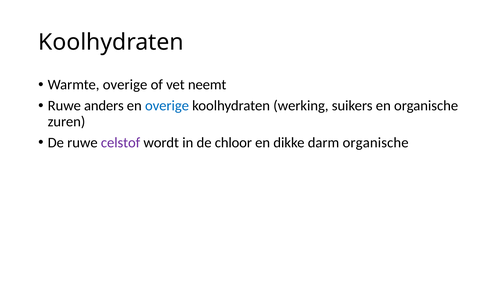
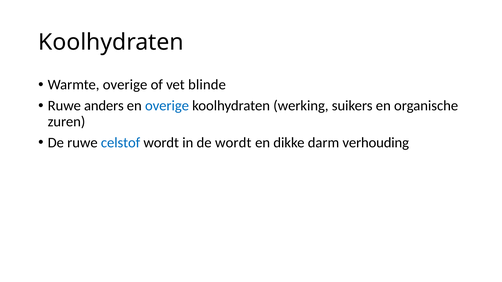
neemt: neemt -> blinde
celstof colour: purple -> blue
de chloor: chloor -> wordt
darm organische: organische -> verhouding
